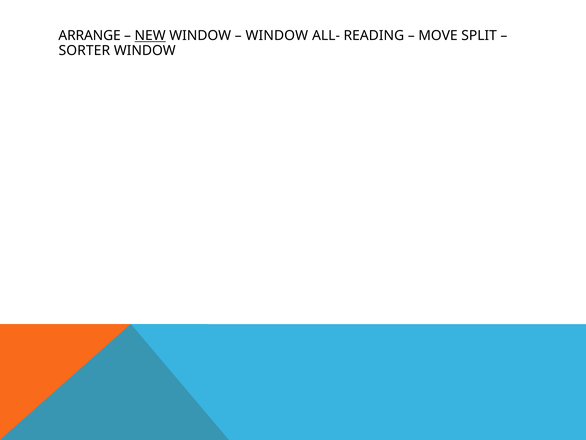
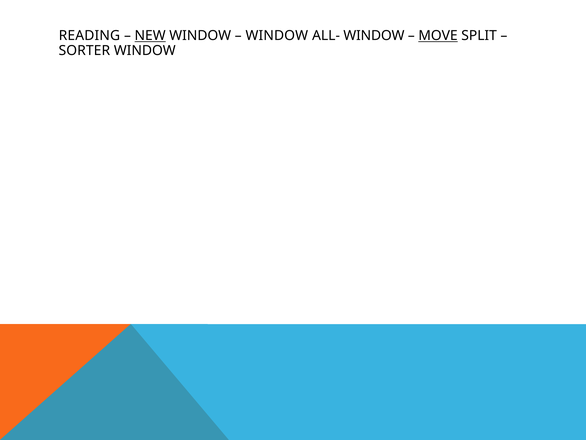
ARRANGE: ARRANGE -> READING
ALL- READING: READING -> WINDOW
MOVE underline: none -> present
